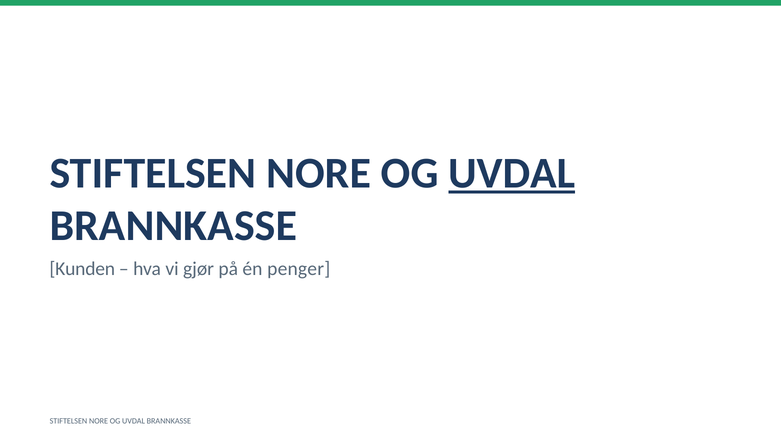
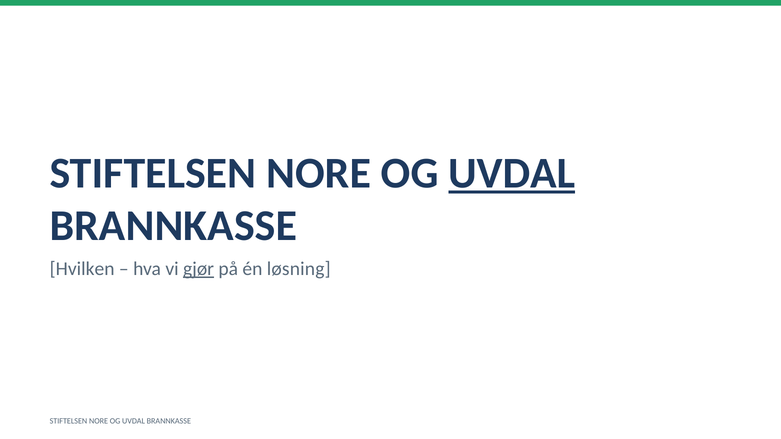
Kunden: Kunden -> Hvilken
gjør underline: none -> present
penger: penger -> løsning
